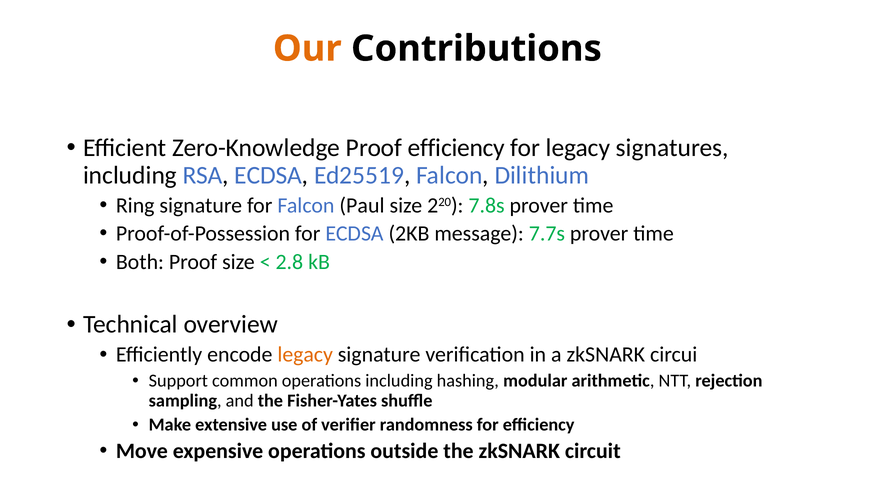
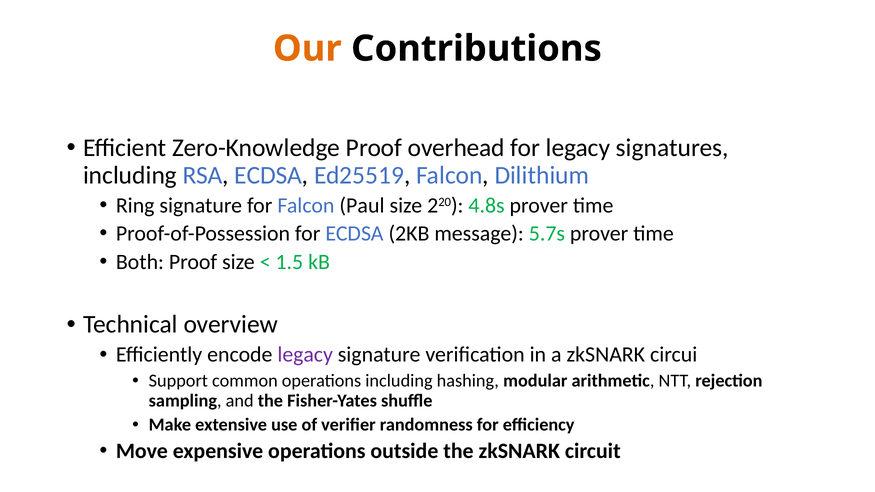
Proof efficiency: efficiency -> overhead
7.8s: 7.8s -> 4.8s
7.7s: 7.7s -> 5.7s
2.8: 2.8 -> 1.5
legacy at (305, 355) colour: orange -> purple
